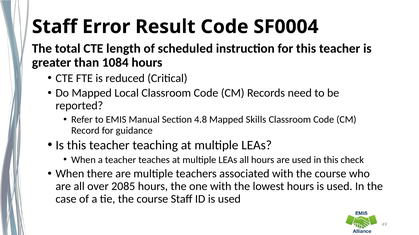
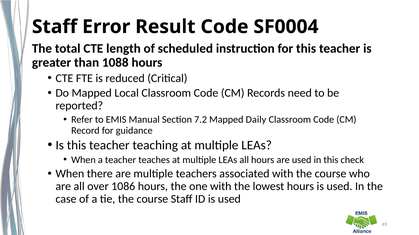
1084: 1084 -> 1088
4.8: 4.8 -> 7.2
Skills: Skills -> Daily
2085: 2085 -> 1086
